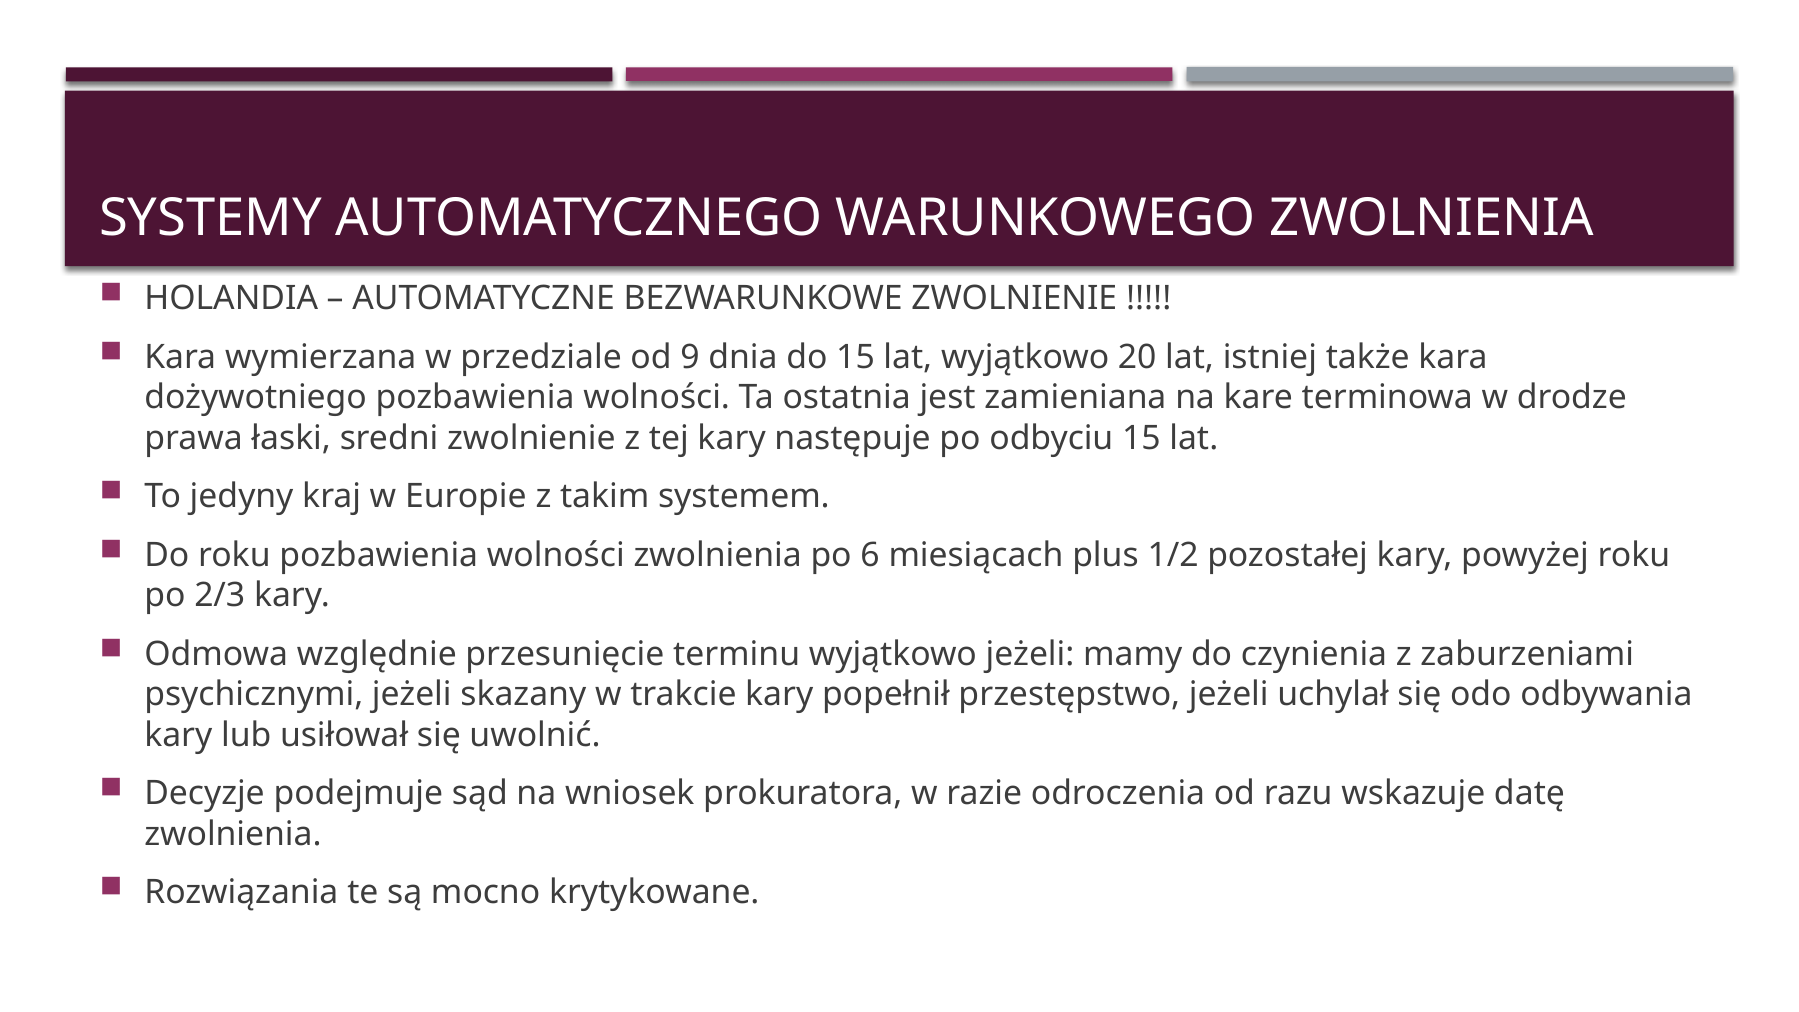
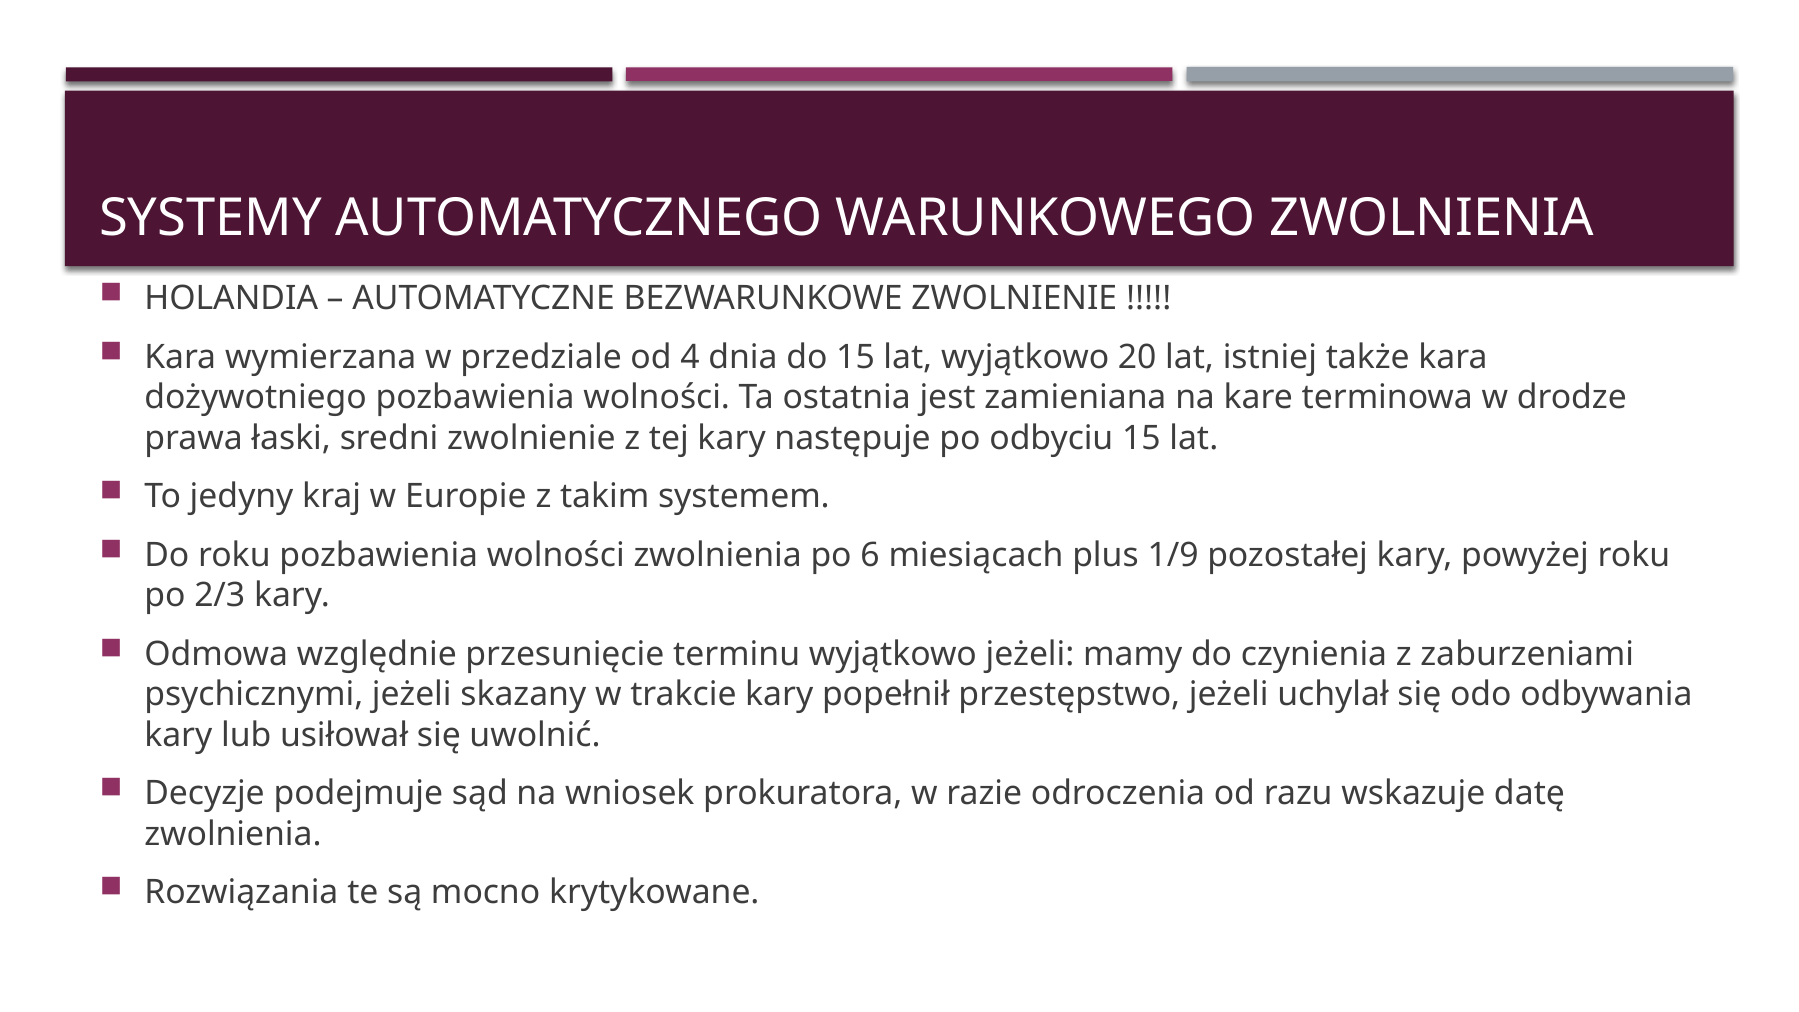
9: 9 -> 4
1/2: 1/2 -> 1/9
